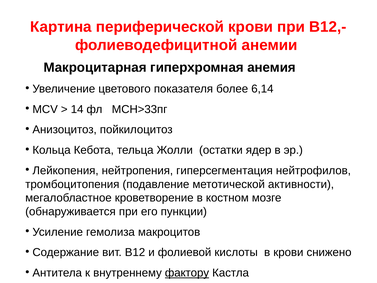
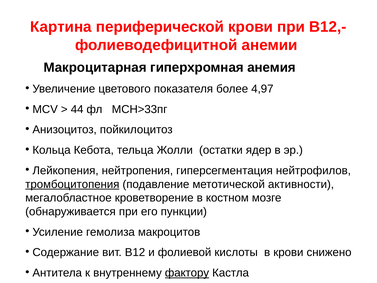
6,14: 6,14 -> 4,97
14: 14 -> 44
тромбоцитопения underline: none -> present
